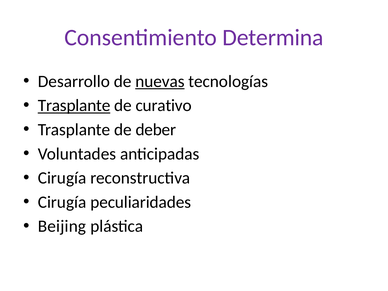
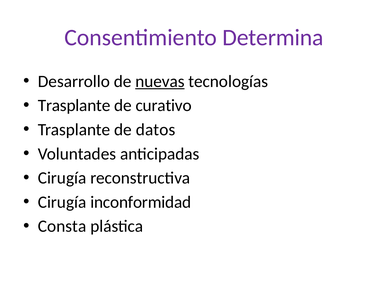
Trasplante at (74, 106) underline: present -> none
deber: deber -> datos
peculiaridades: peculiaridades -> inconformidad
Beijing: Beijing -> Consta
